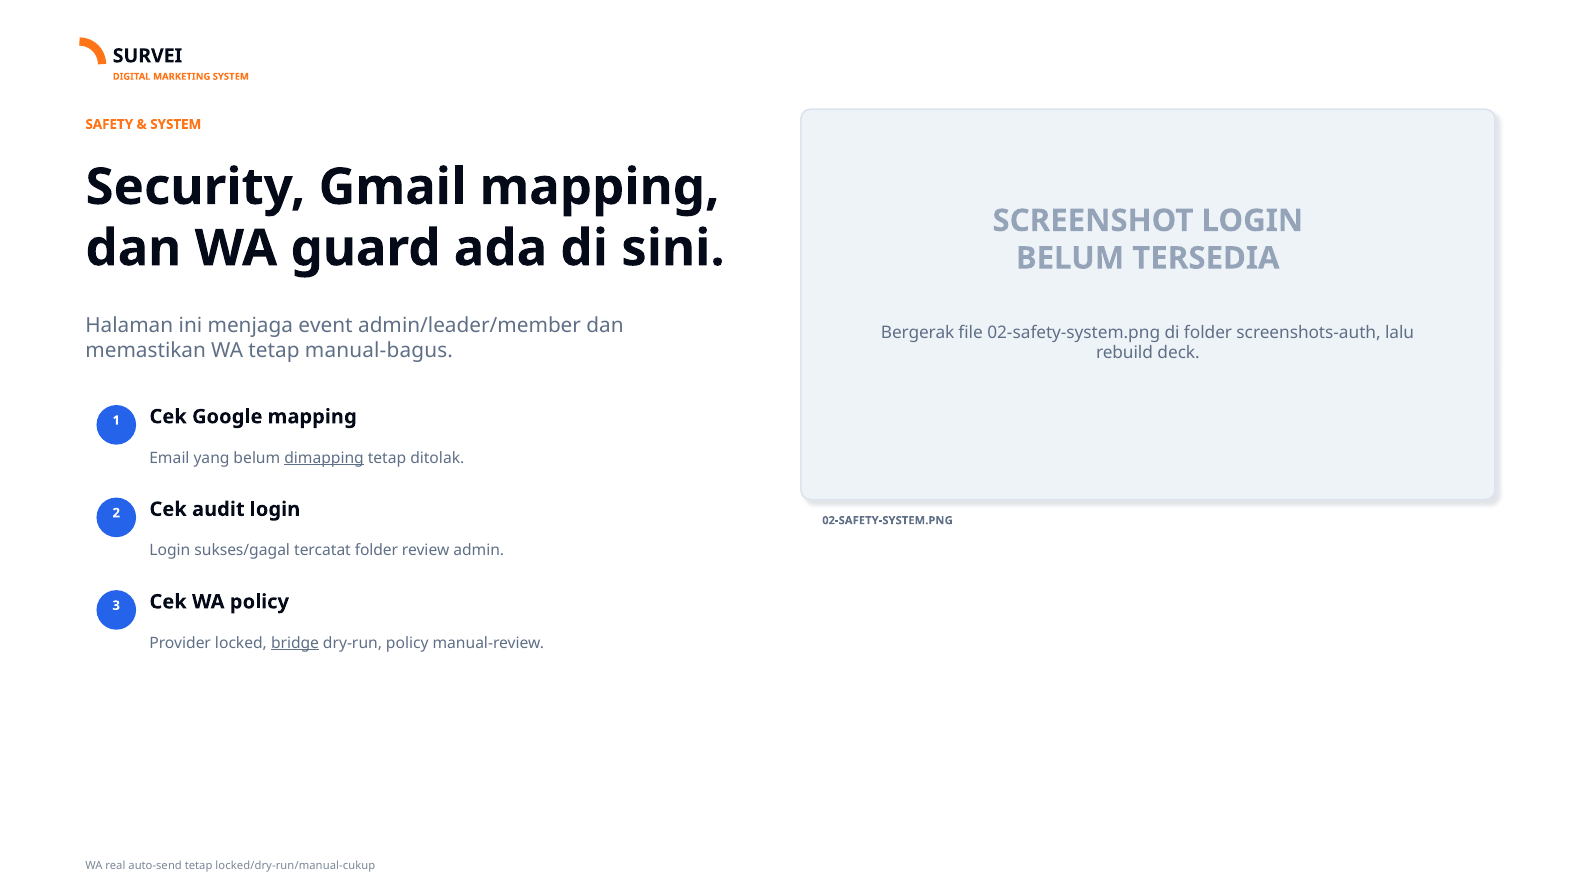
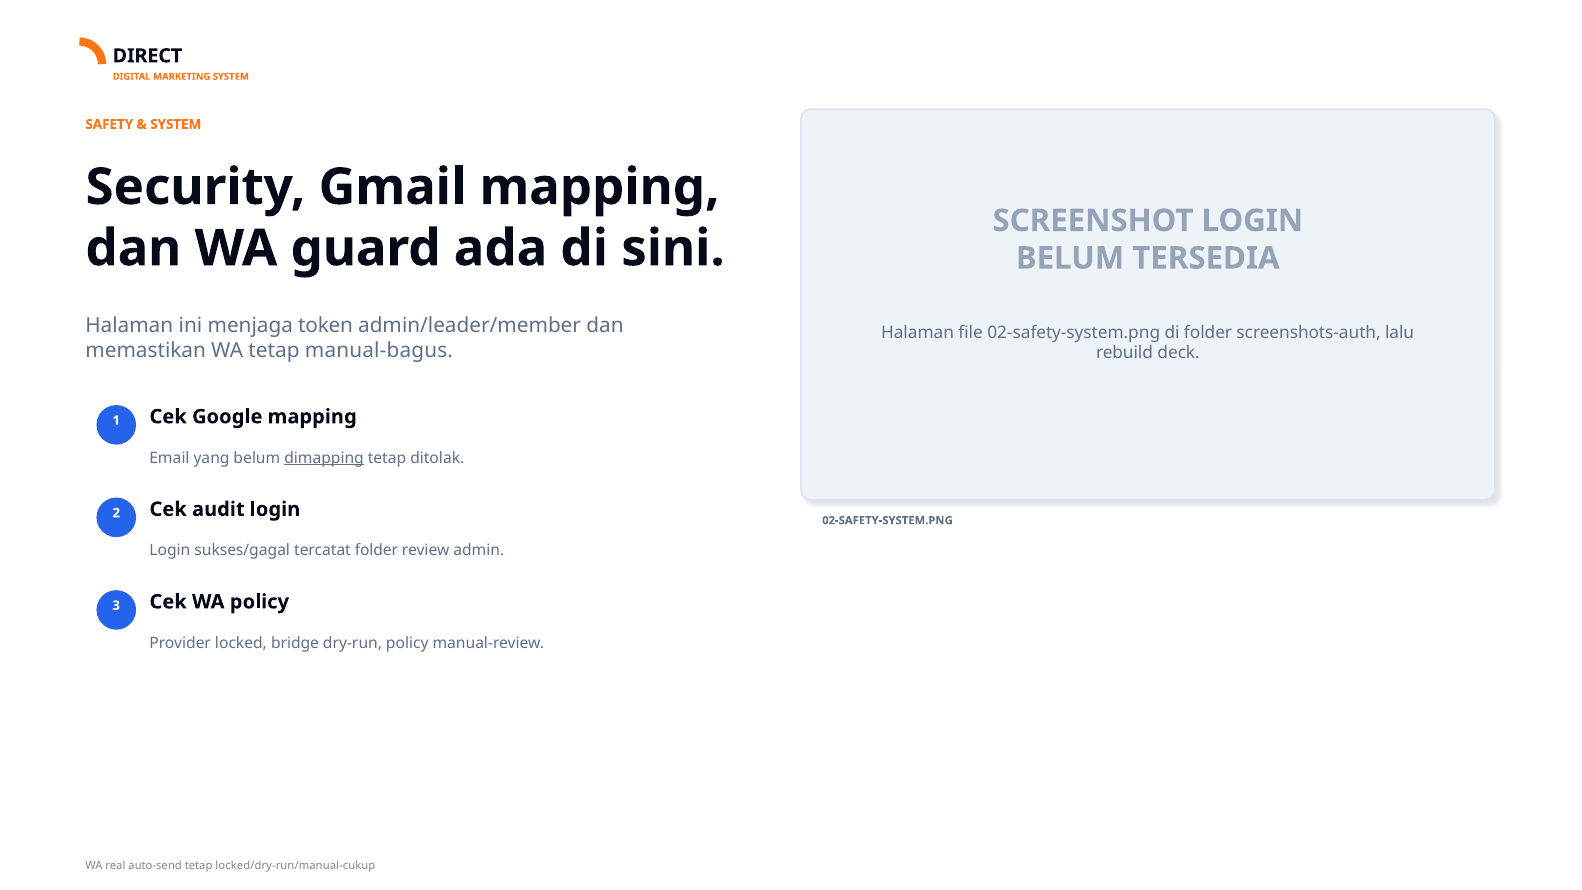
SURVEI: SURVEI -> DIRECT
event: event -> token
Bergerak at (918, 333): Bergerak -> Halaman
bridge underline: present -> none
